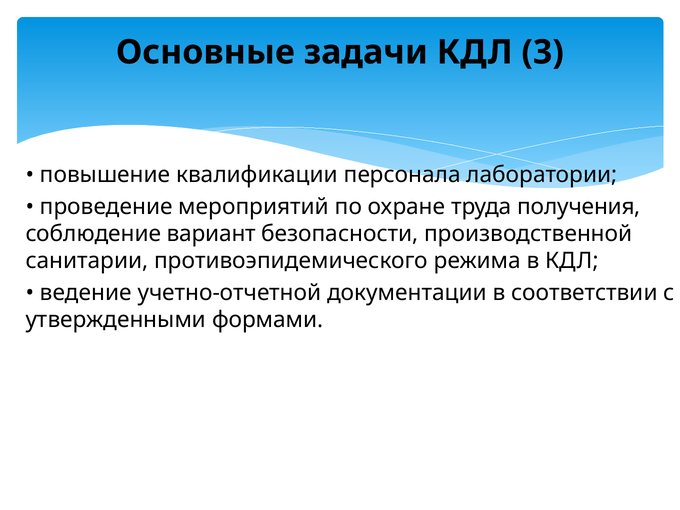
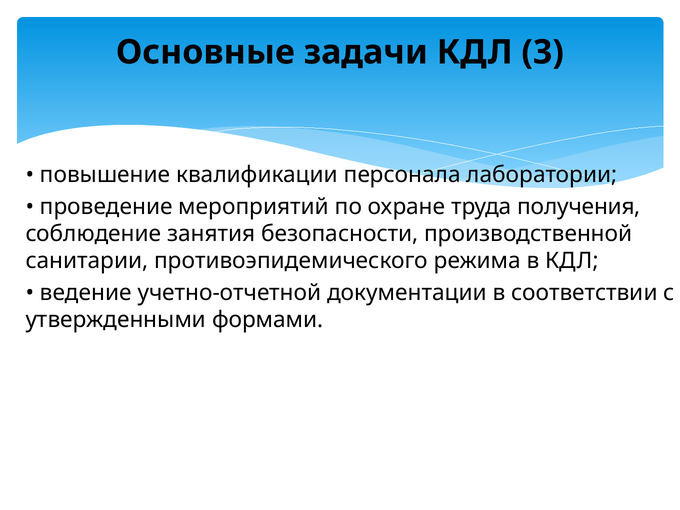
вариант: вариант -> занятия
